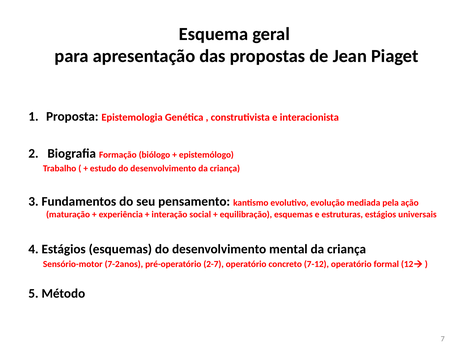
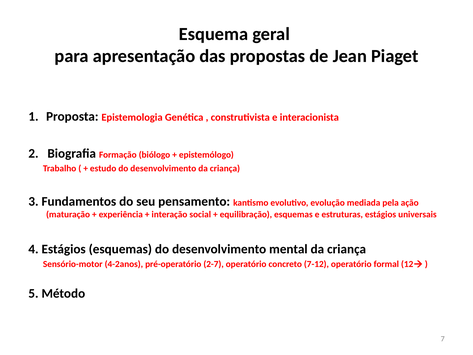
7-2anos: 7-2anos -> 4-2anos
